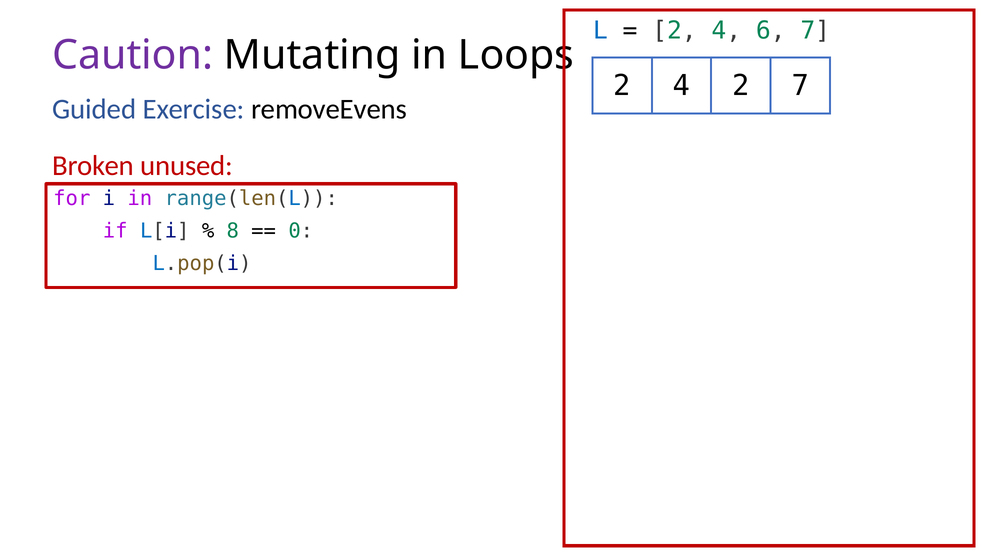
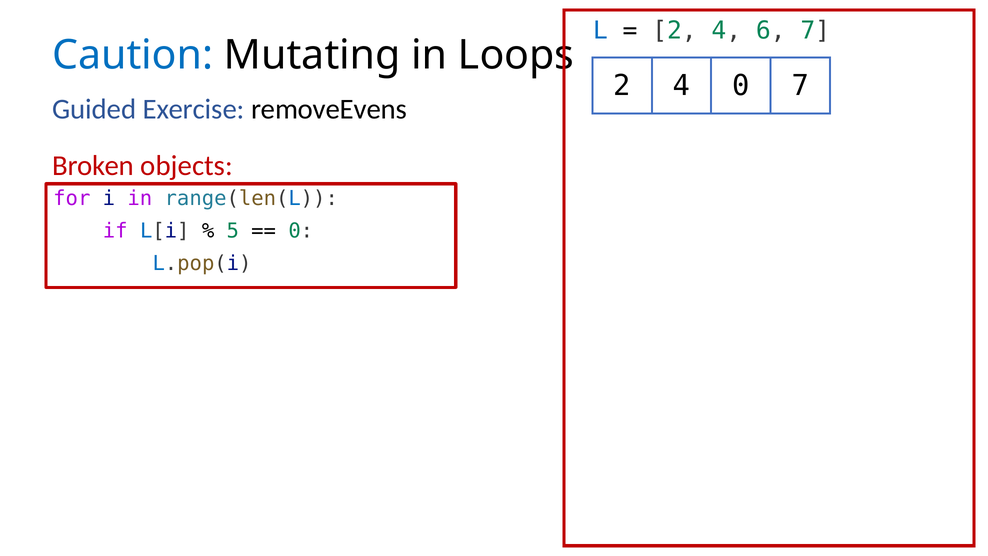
Caution colour: purple -> blue
4 2: 2 -> 0
unused: unused -> objects
8: 8 -> 5
